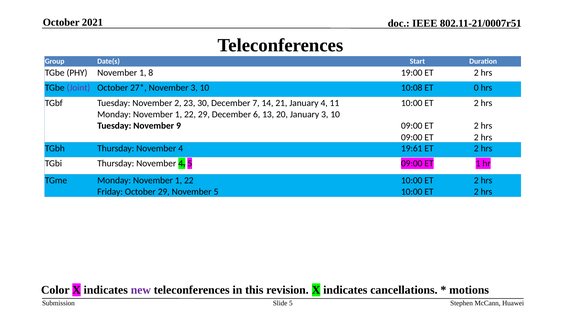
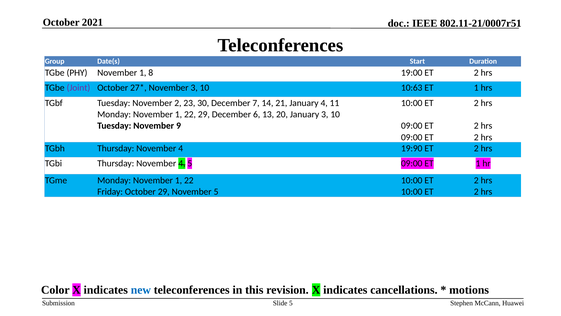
10:08: 10:08 -> 10:63
0 at (476, 88): 0 -> 1
19:61: 19:61 -> 19:90
new colour: purple -> blue
